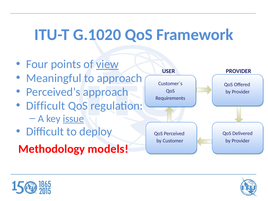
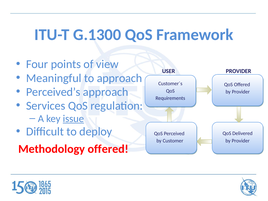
G.1020: G.1020 -> G.1300
view underline: present -> none
Difficult at (46, 106): Difficult -> Services
Methodology models: models -> offered
